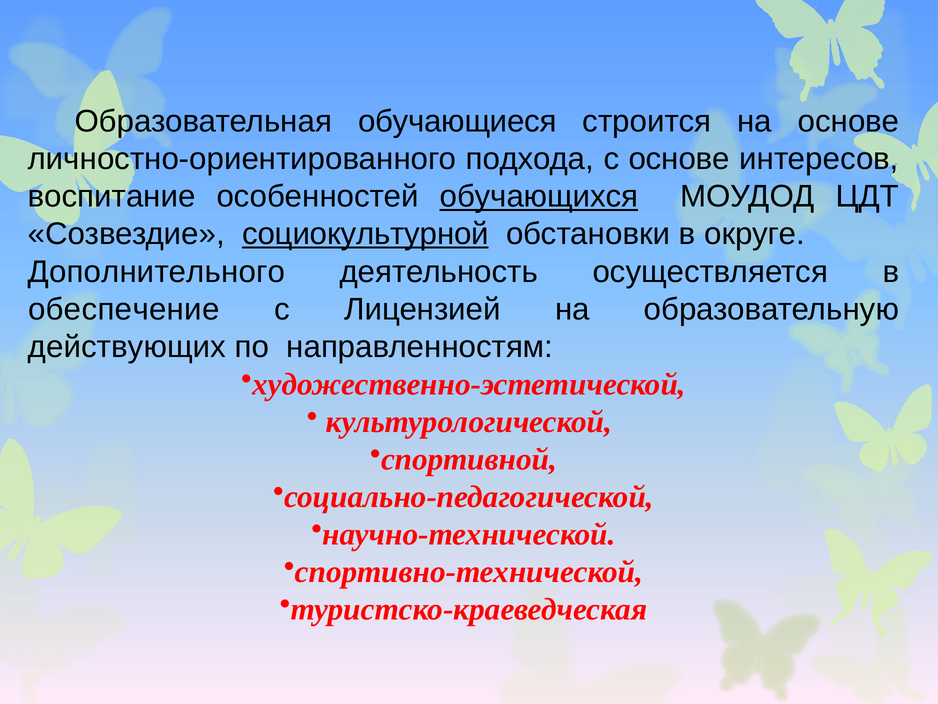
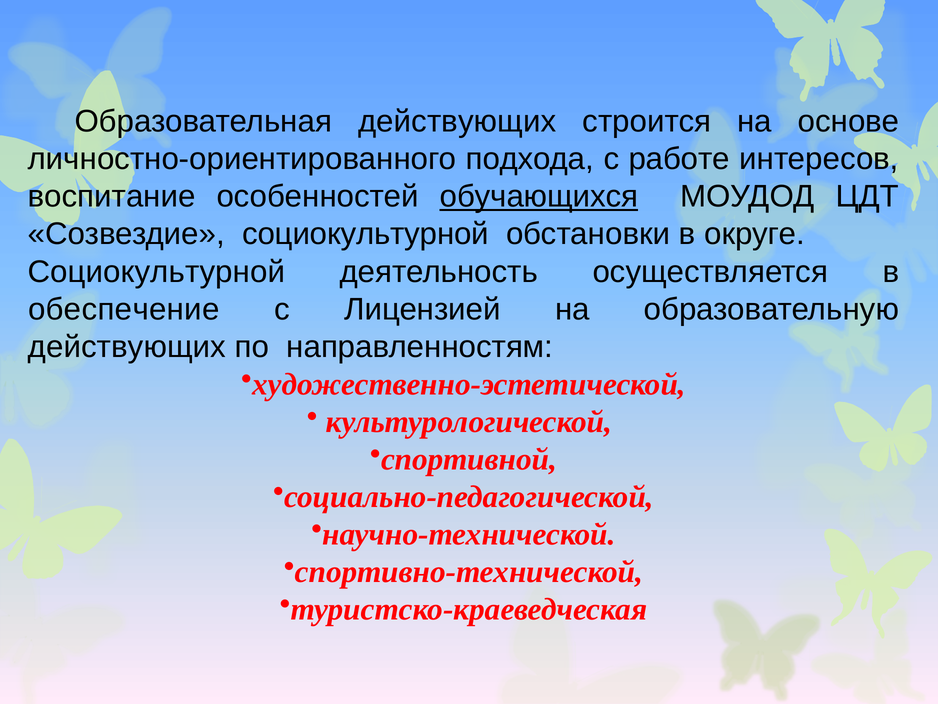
Образовательная обучающиеся: обучающиеся -> действующих
с основе: основе -> работе
социокультурной at (366, 234) underline: present -> none
Дополнительного at (156, 272): Дополнительного -> Социокультурной
